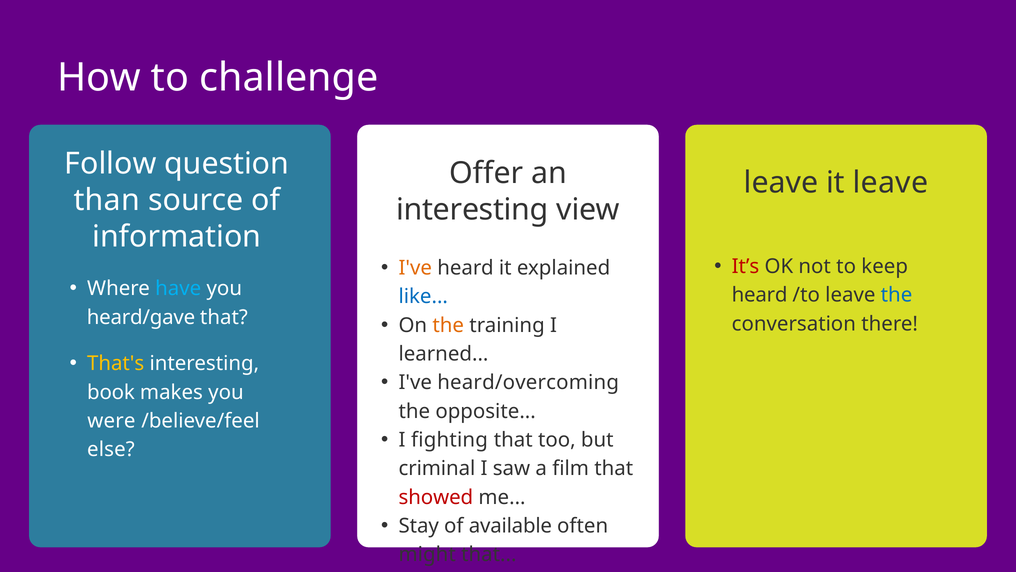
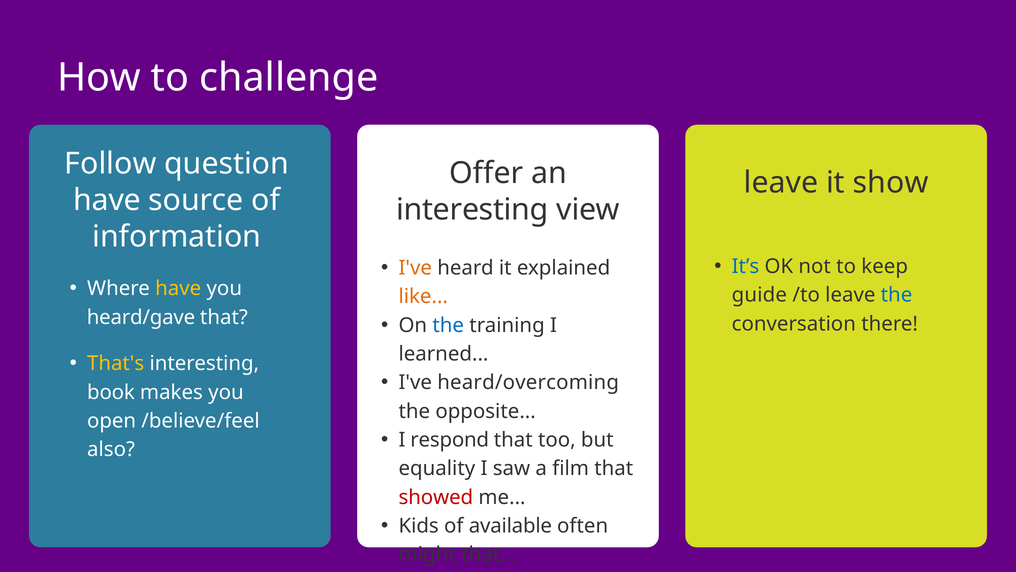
it leave: leave -> show
than at (107, 200): than -> have
It’s colour: red -> blue
have at (178, 288) colour: light blue -> yellow
heard at (760, 295): heard -> guide
like colour: blue -> orange
the at (448, 325) colour: orange -> blue
were: were -> open
fighting: fighting -> respond
else: else -> also
criminal: criminal -> equality
Stay: Stay -> Kids
